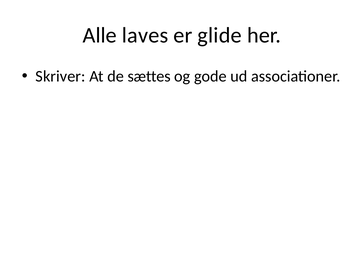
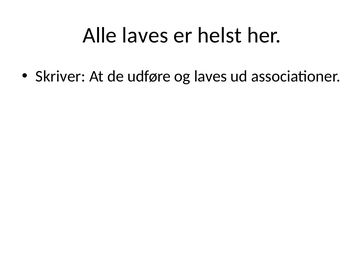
glide: glide -> helst
sættes: sættes -> udføre
og gode: gode -> laves
